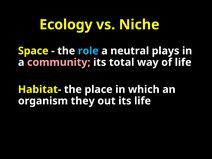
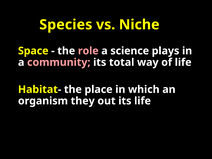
Ecology: Ecology -> Species
role colour: light blue -> pink
neutral: neutral -> science
